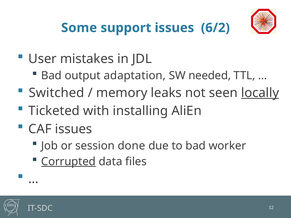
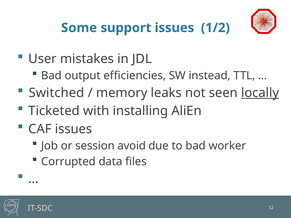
6/2: 6/2 -> 1/2
adaptation: adaptation -> efficiencies
needed: needed -> instead
done: done -> avoid
Corrupted underline: present -> none
